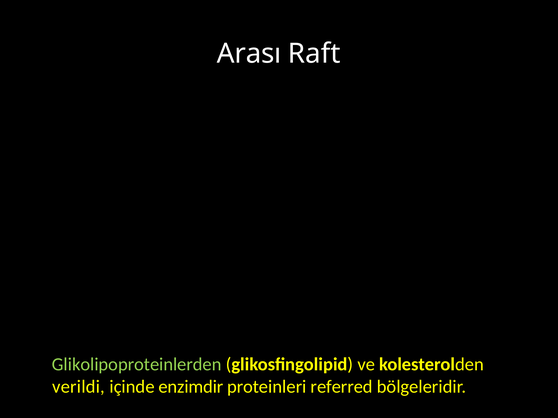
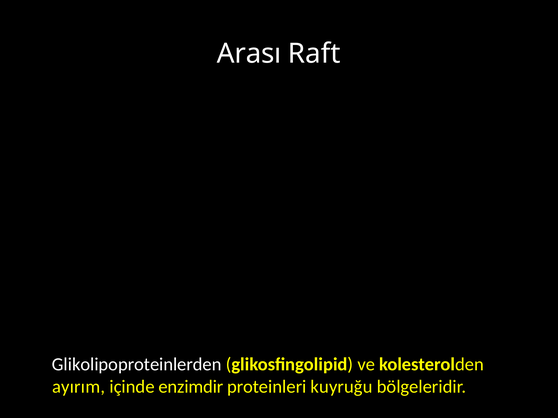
Glikolipoproteinlerden colour: light green -> white
verildi: verildi -> ayırım
referred: referred -> kuyruğu
